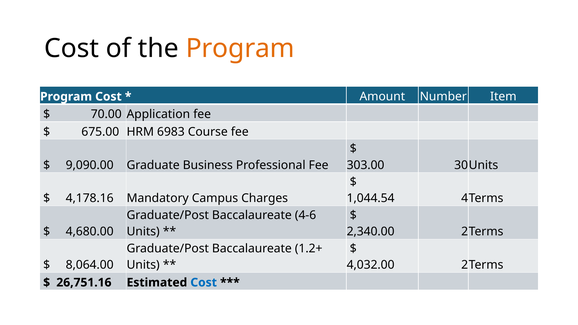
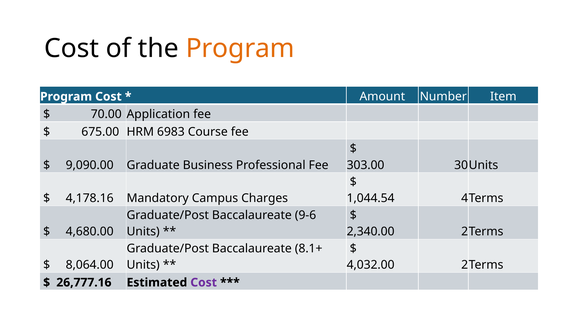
4-6: 4-6 -> 9-6
1.2+: 1.2+ -> 8.1+
26,751.16: 26,751.16 -> 26,777.16
Cost at (204, 283) colour: blue -> purple
